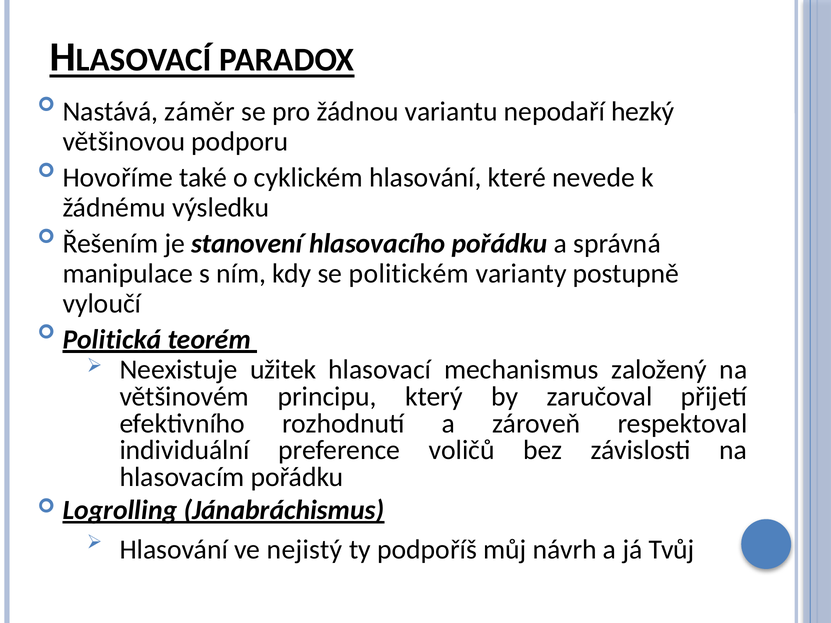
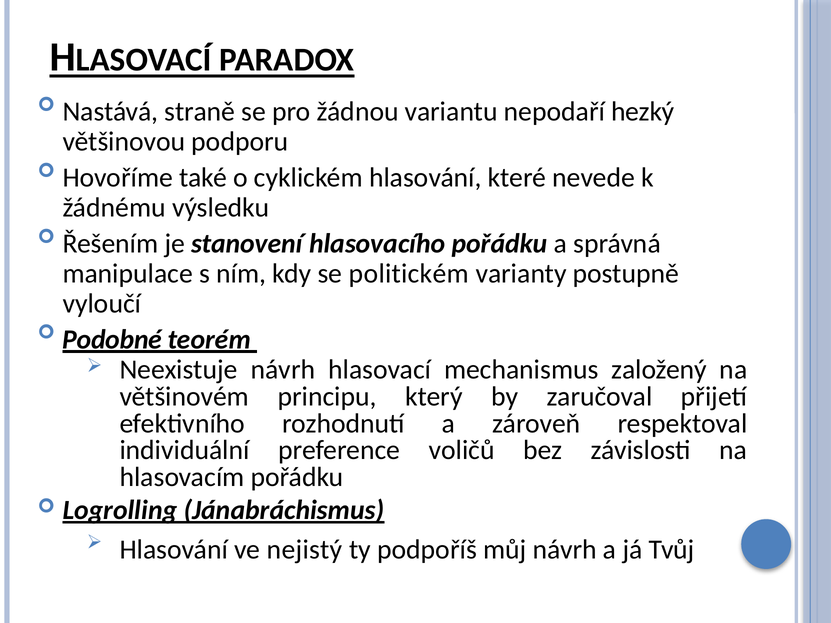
záměr: záměr -> straně
Politická: Politická -> Podobné
Neexistuje užitek: užitek -> návrh
